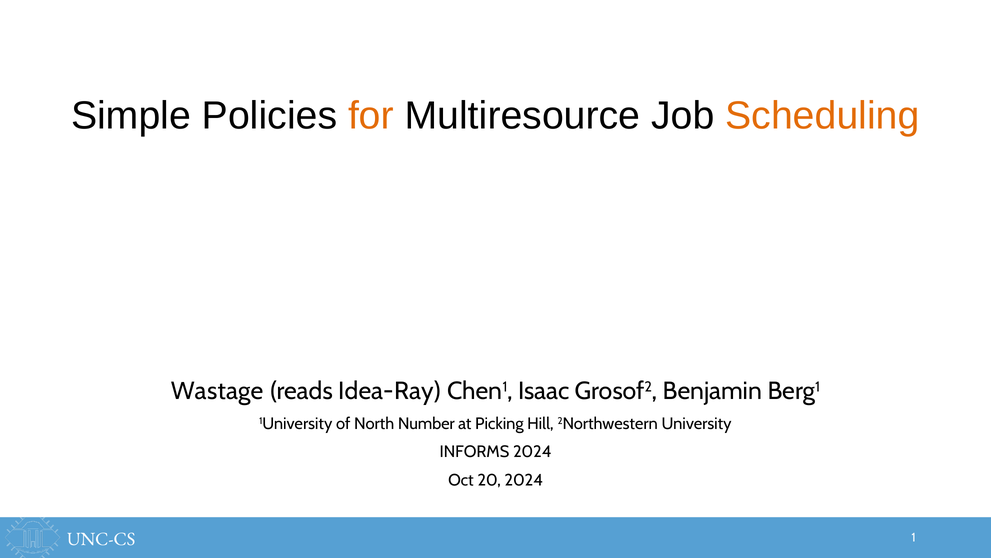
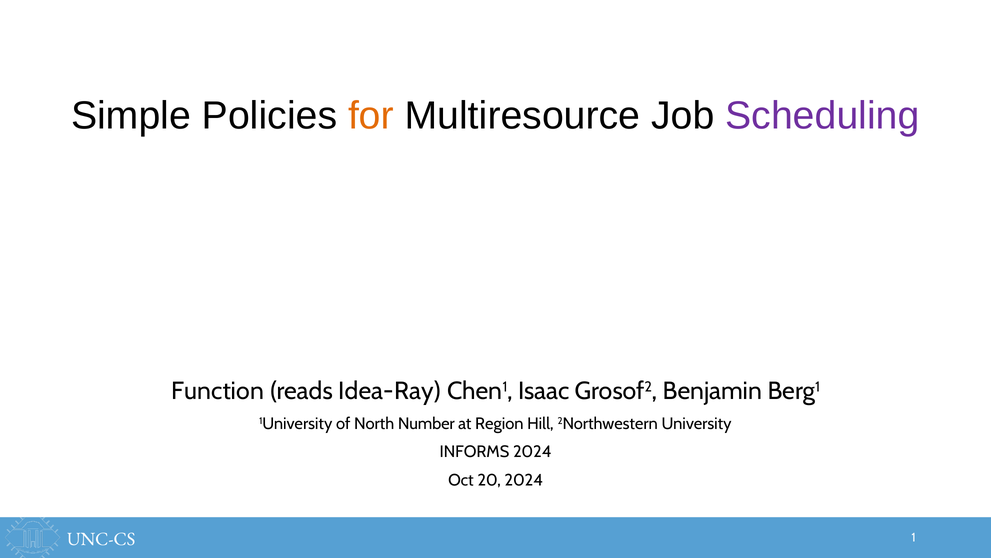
Scheduling colour: orange -> purple
Wastage: Wastage -> Function
Picking: Picking -> Region
